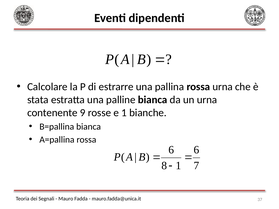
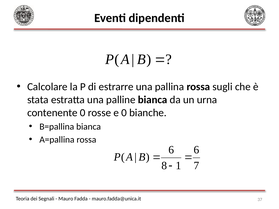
rossa urna: urna -> sugli
contenente 9: 9 -> 0
e 1: 1 -> 0
